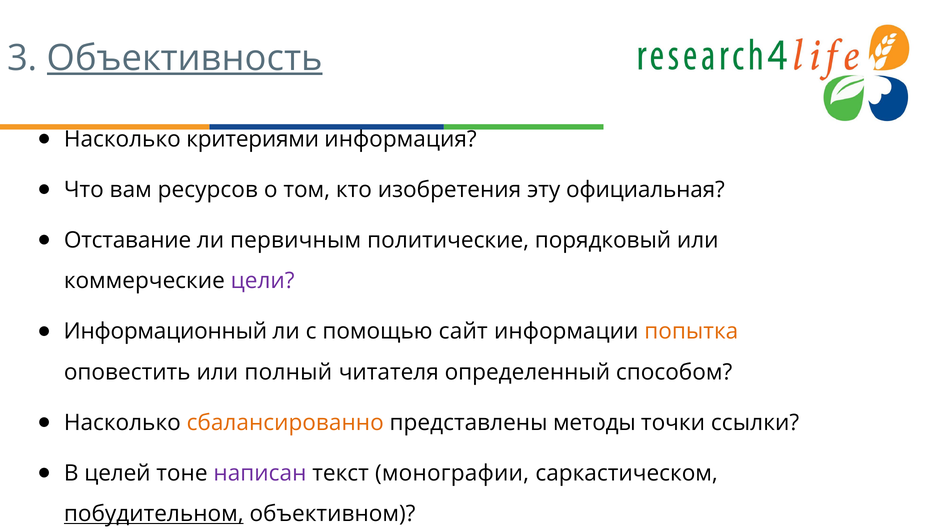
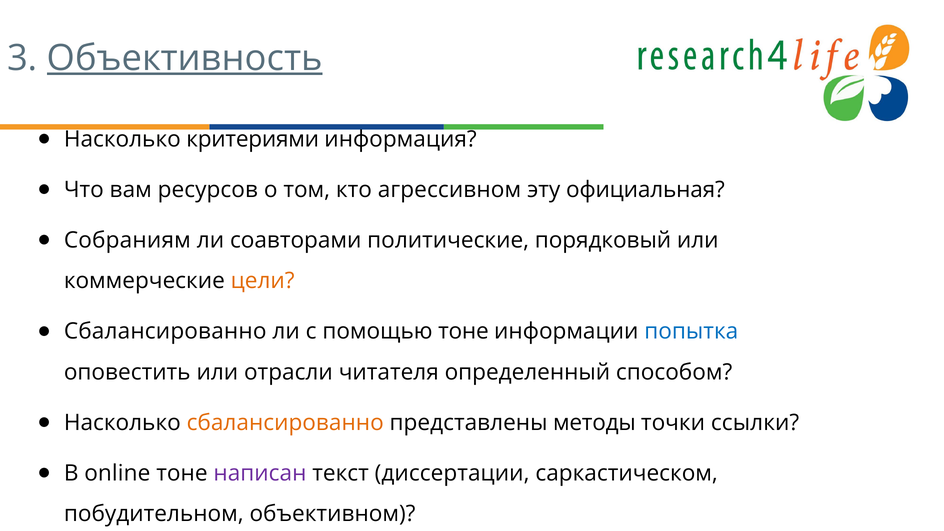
изобретения: изобретения -> агрессивном
Отставание: Отставание -> Собраниям
первичным: первичным -> соавторами
цели colour: purple -> orange
Информационный at (165, 331): Информационный -> Сбалансированно
помощью сайт: сайт -> тоне
попытка colour: orange -> blue
полный: полный -> отрасли
целей: целей -> online
монографии: монографии -> диссертации
побудительном underline: present -> none
